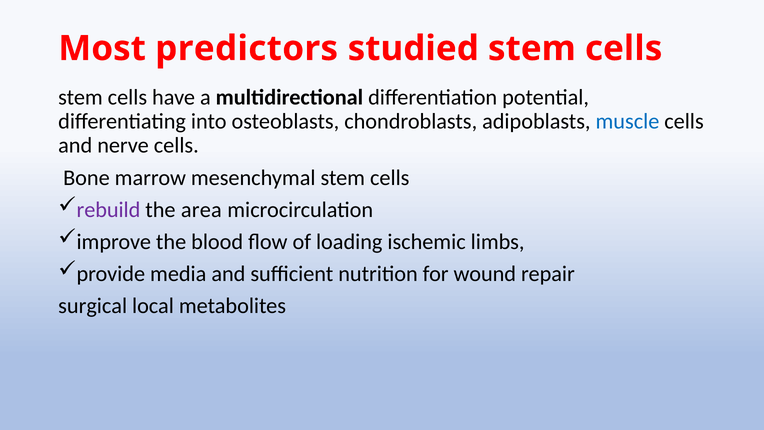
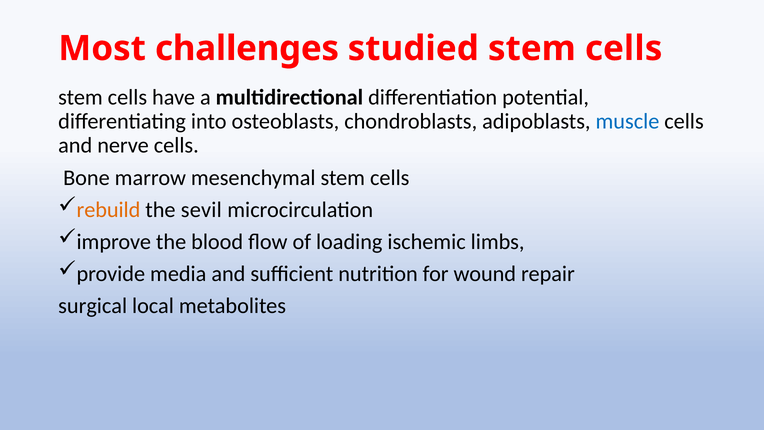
predictors: predictors -> challenges
rebuild colour: purple -> orange
area: area -> sevil
